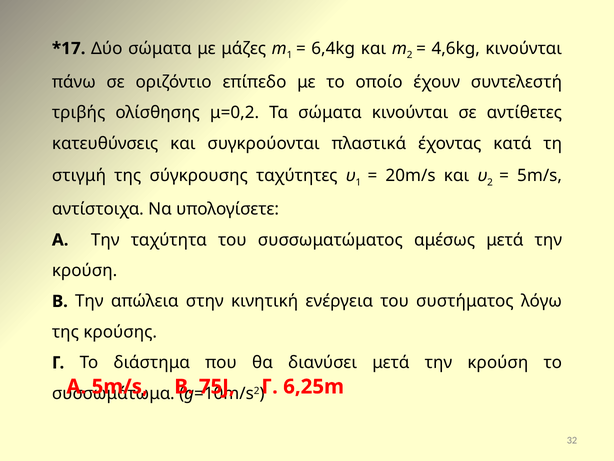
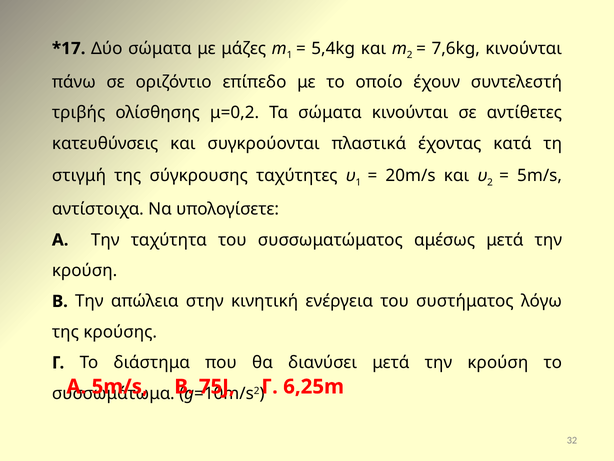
6,4kg: 6,4kg -> 5,4kg
4,6kg: 4,6kg -> 7,6kg
